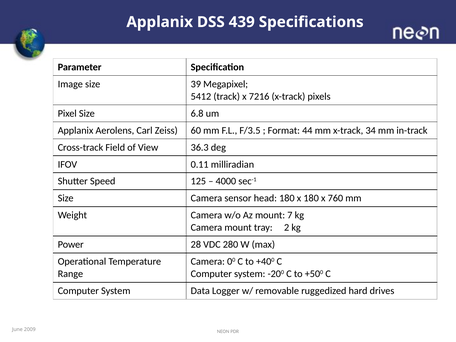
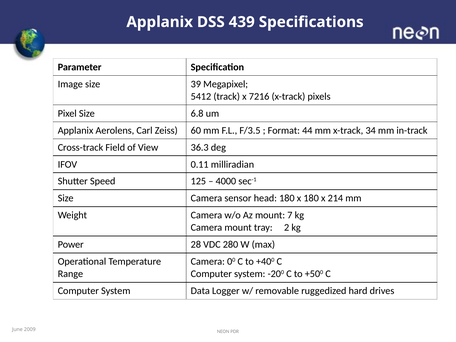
760: 760 -> 214
